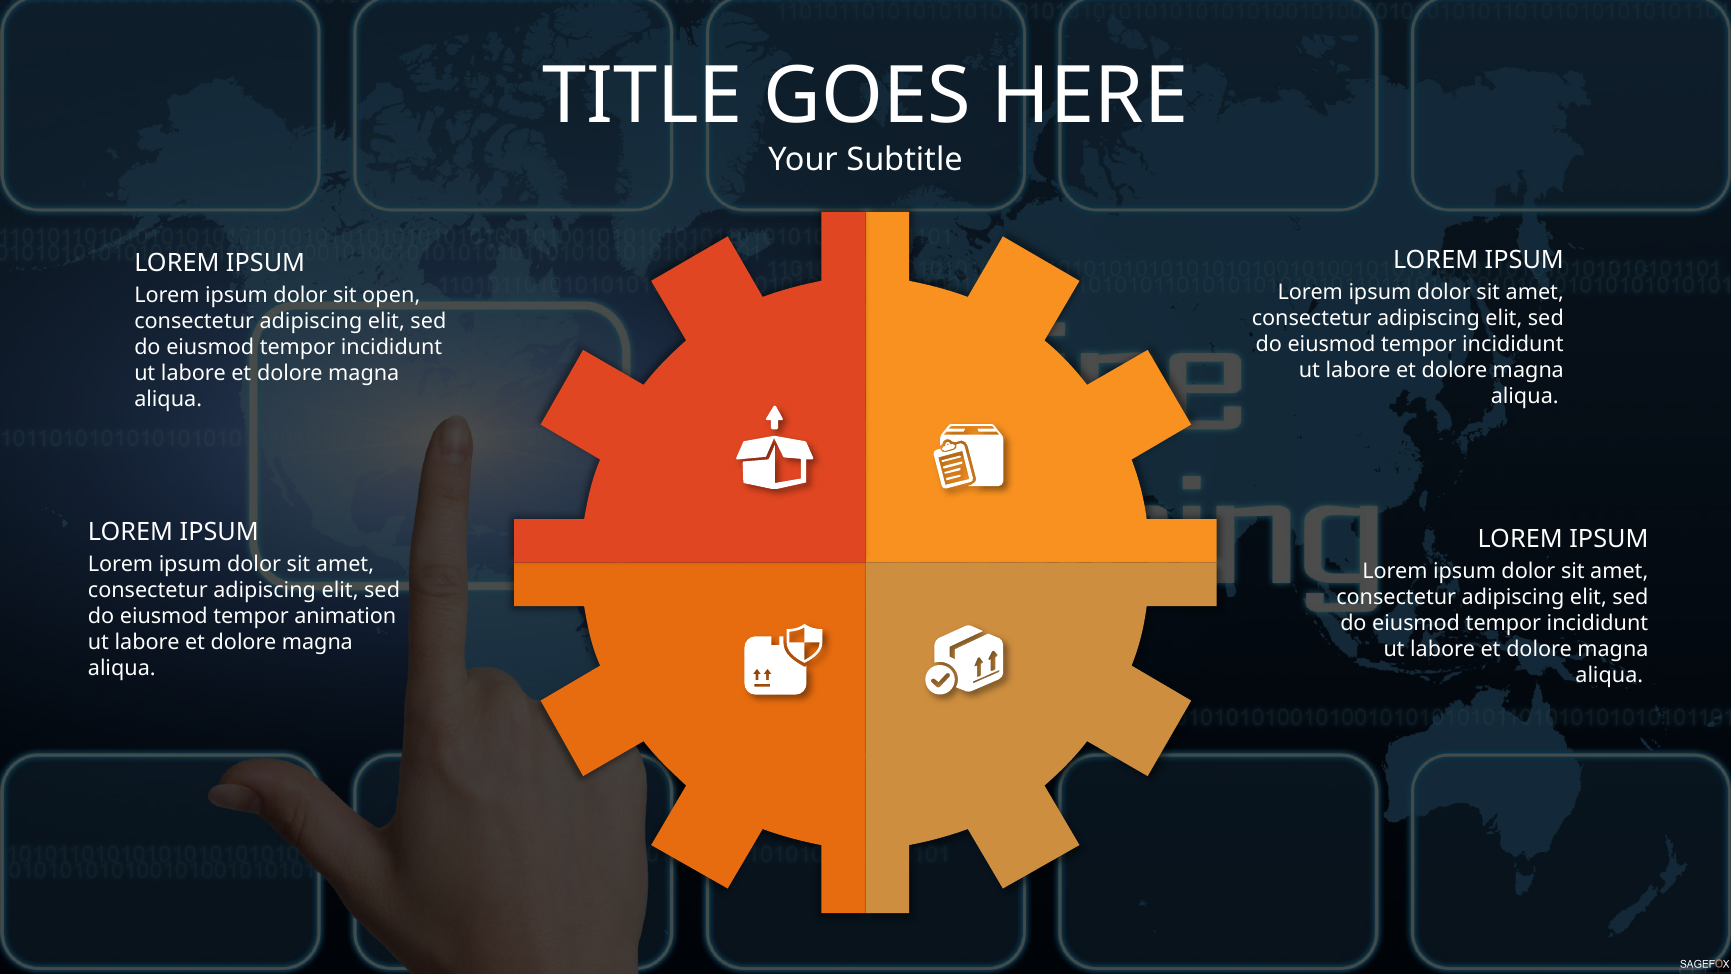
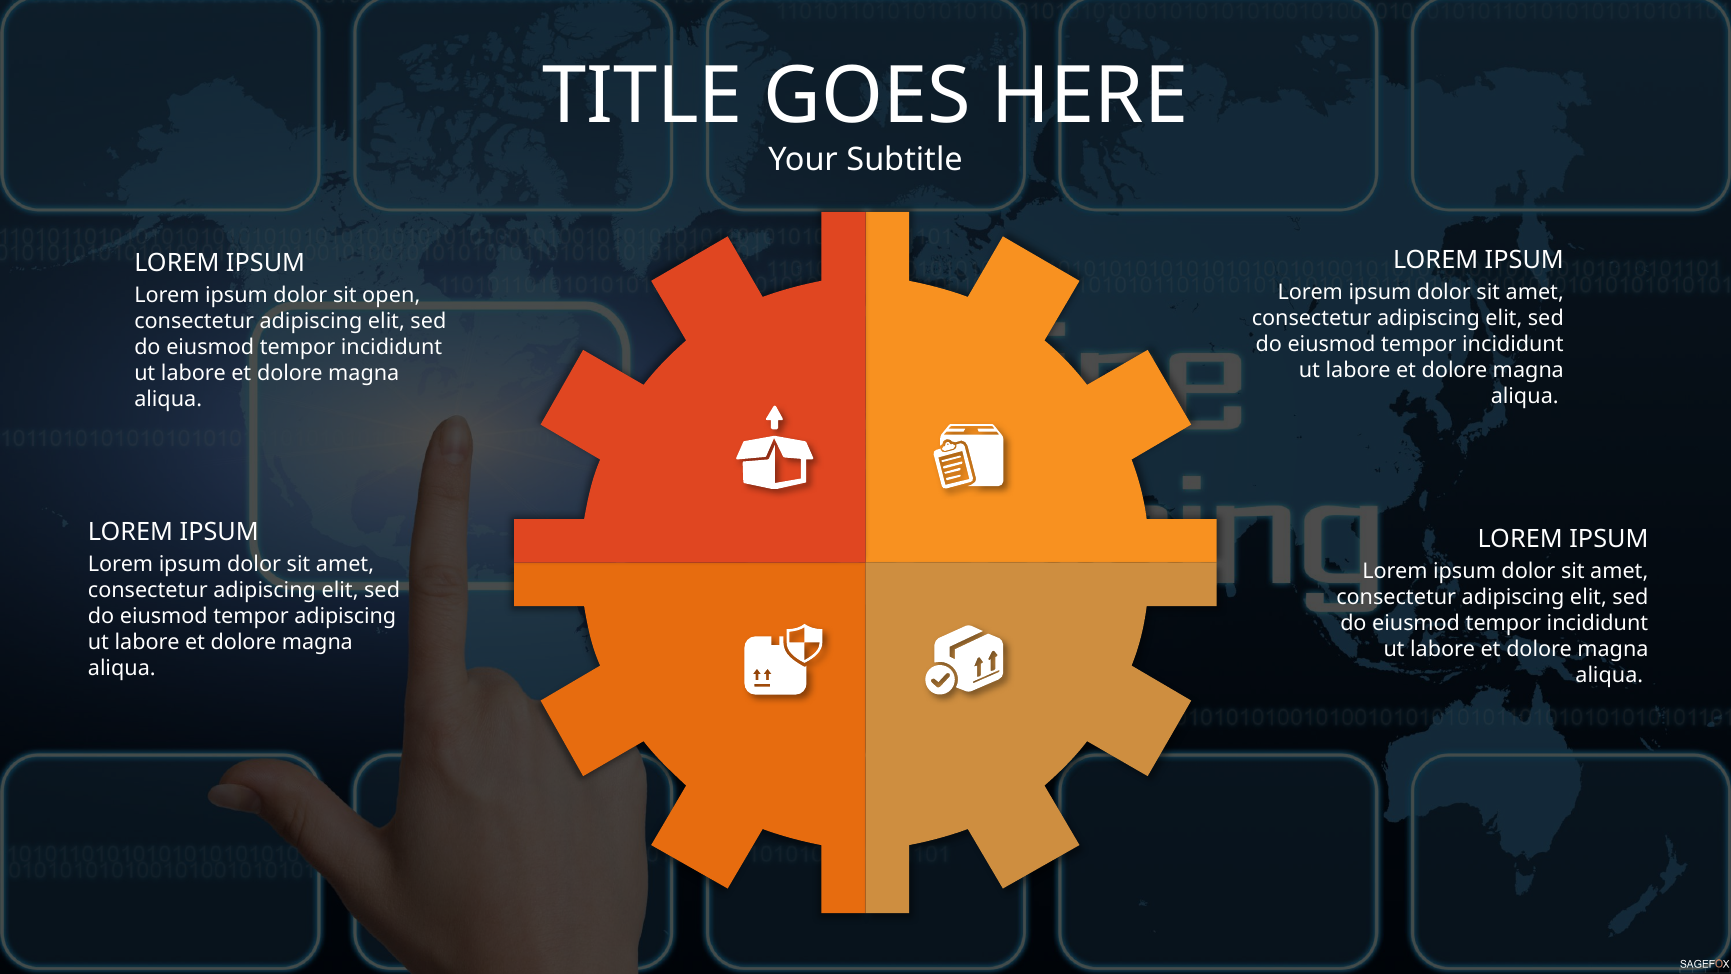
tempor animation: animation -> adipiscing
